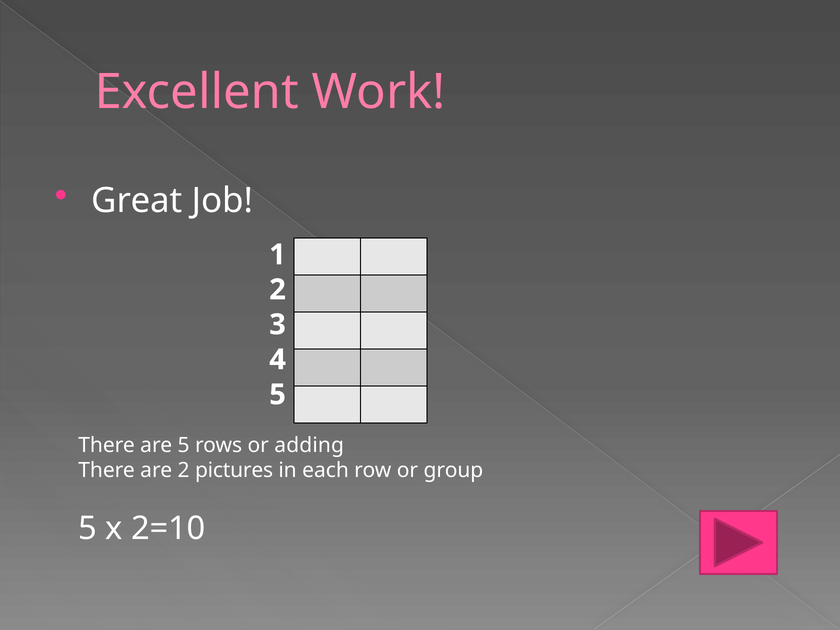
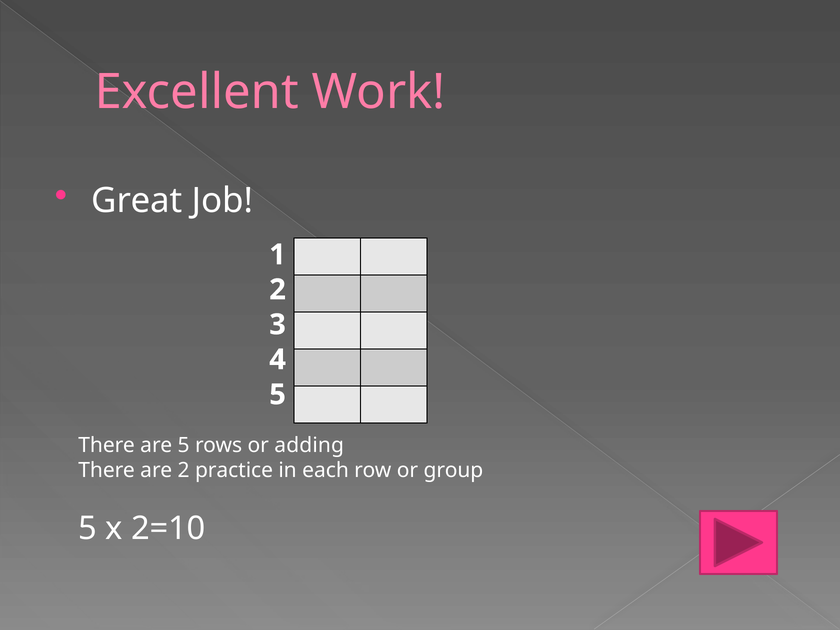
pictures: pictures -> practice
